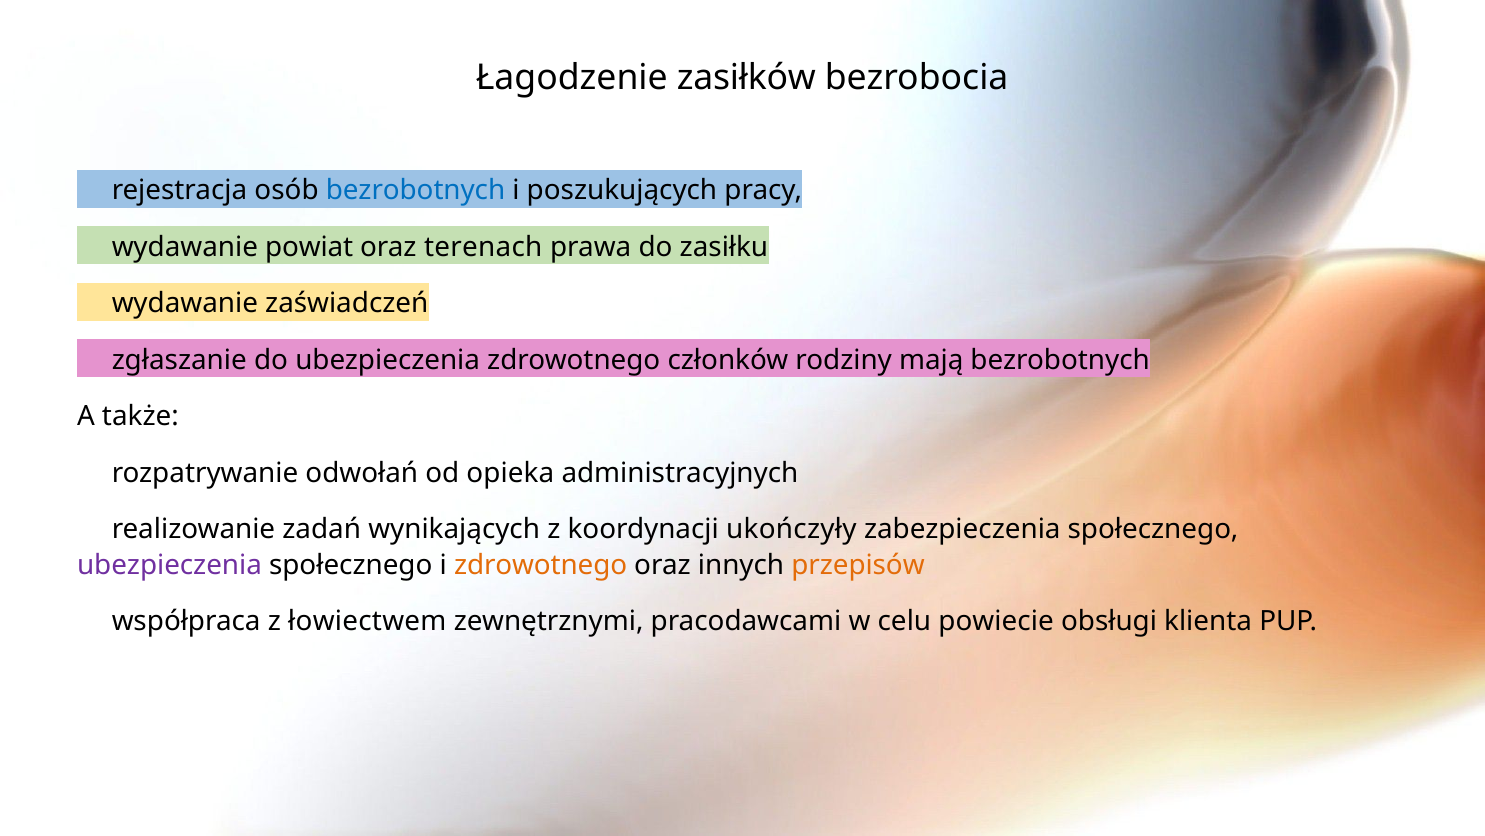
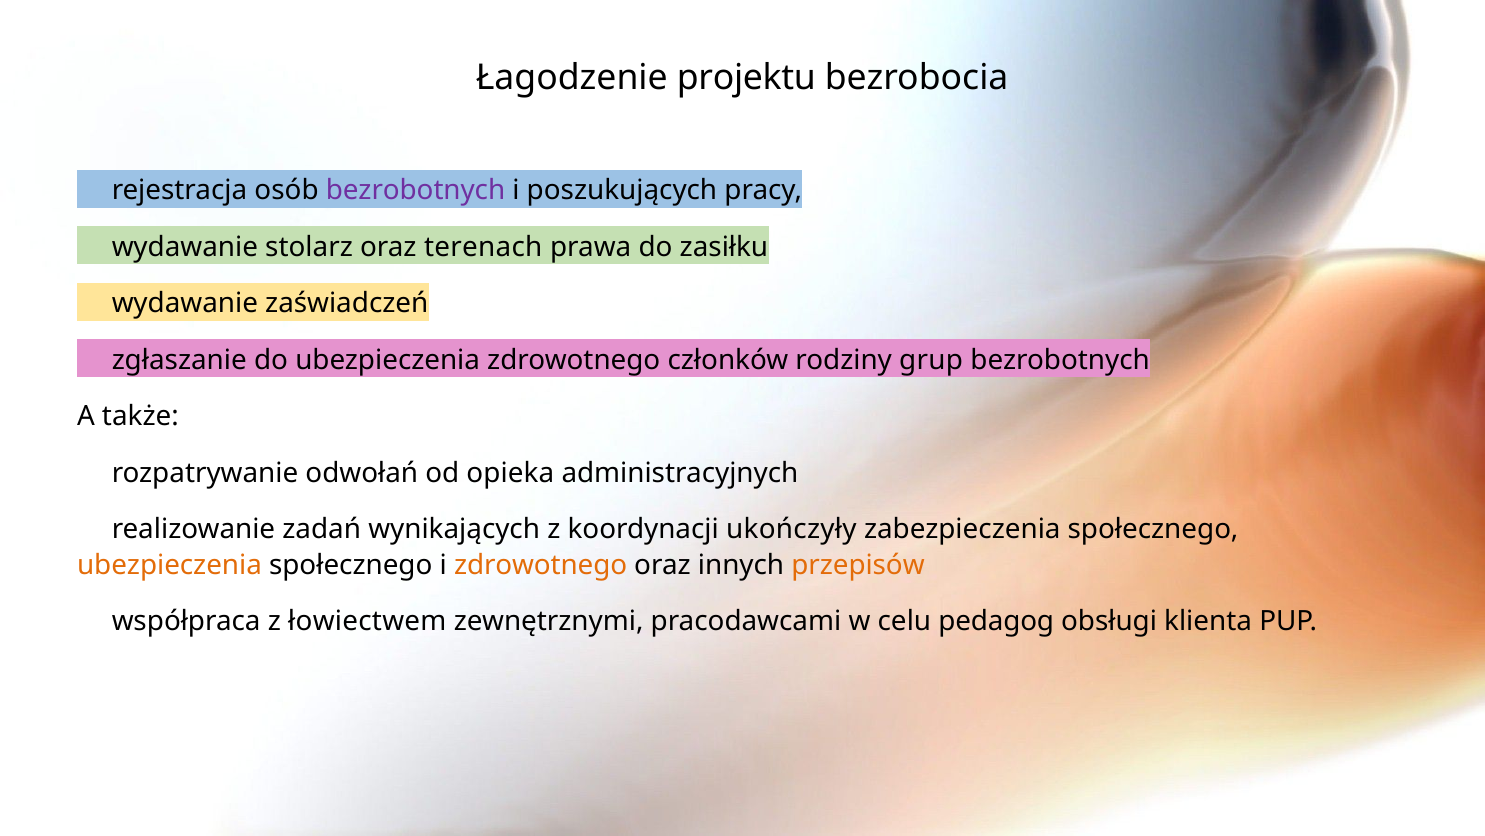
zasiłków: zasiłków -> projektu
bezrobotnych at (416, 190) colour: blue -> purple
powiat: powiat -> stolarz
mają: mają -> grup
ubezpieczenia at (169, 565) colour: purple -> orange
powiecie: powiecie -> pedagog
